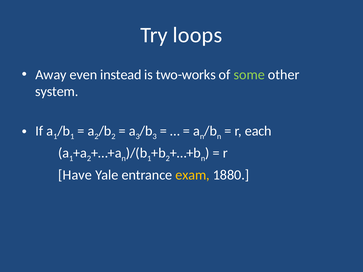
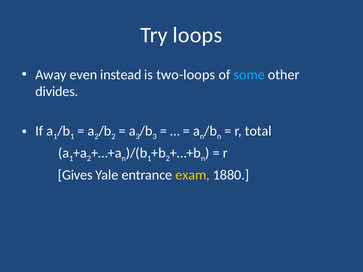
two-works: two-works -> two-loops
some colour: light green -> light blue
system: system -> divides
each: each -> total
Have: Have -> Gives
